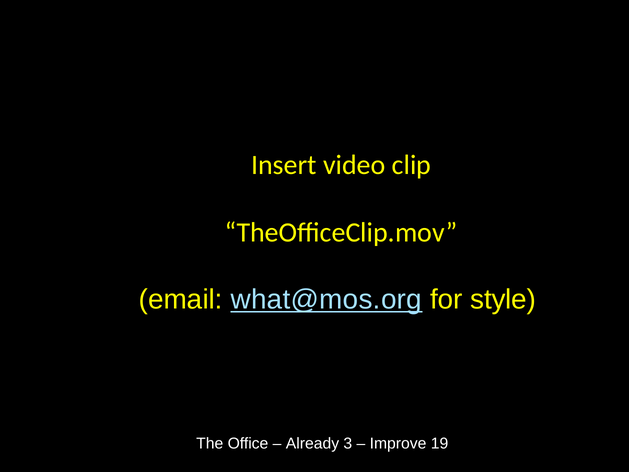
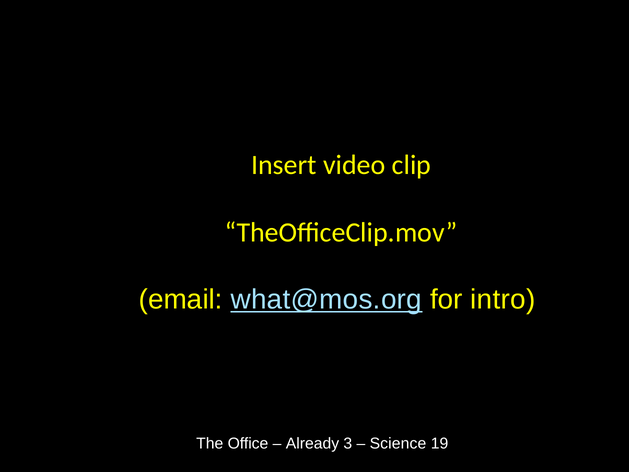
style: style -> intro
Improve: Improve -> Science
